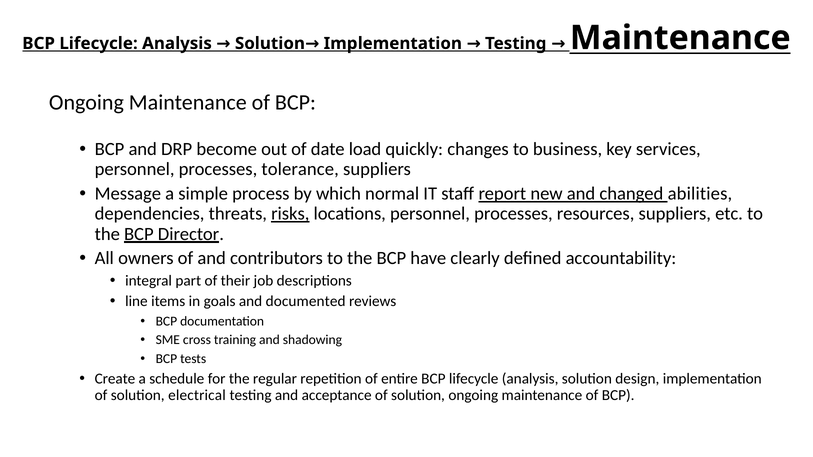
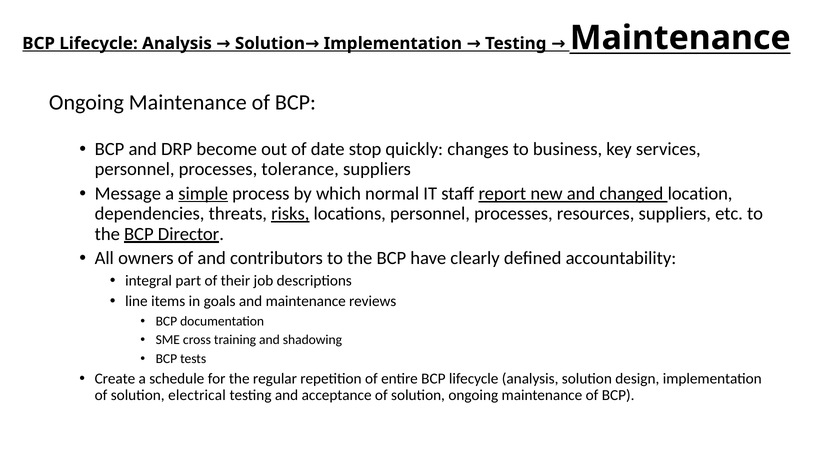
load: load -> stop
simple underline: none -> present
abilities: abilities -> location
and documented: documented -> maintenance
